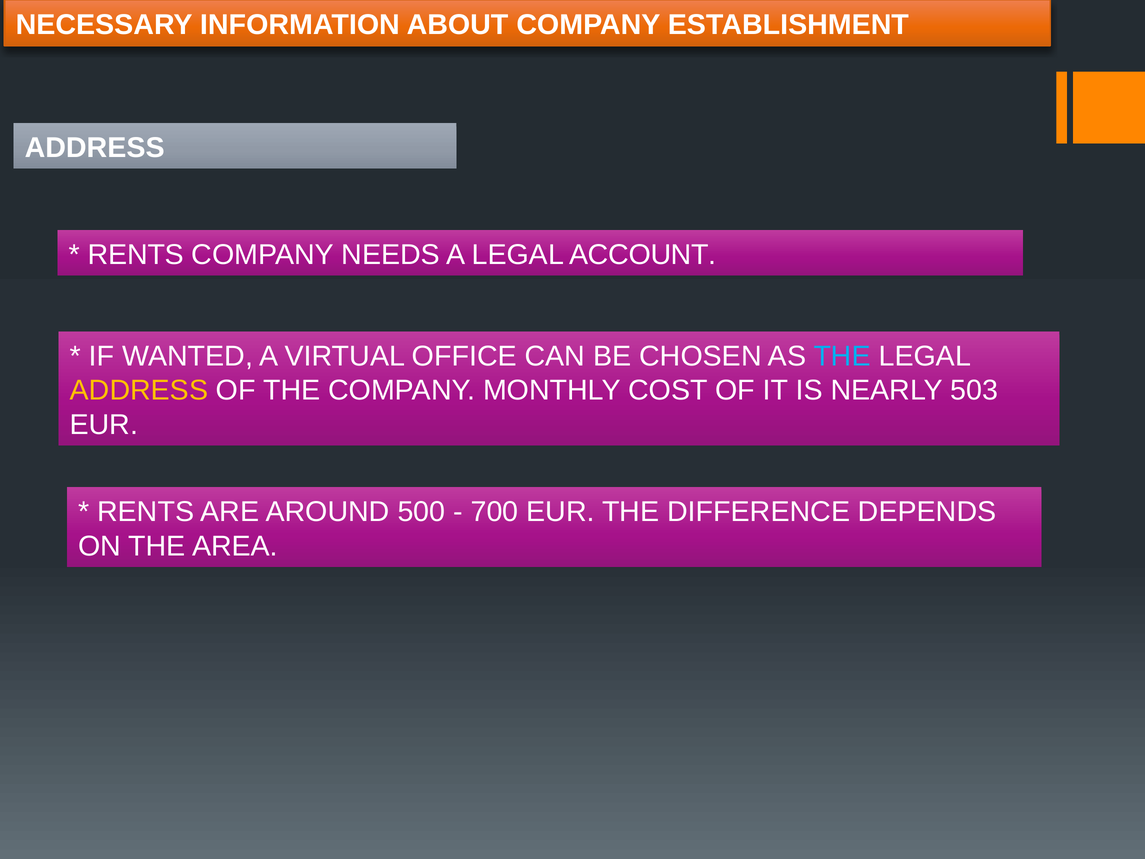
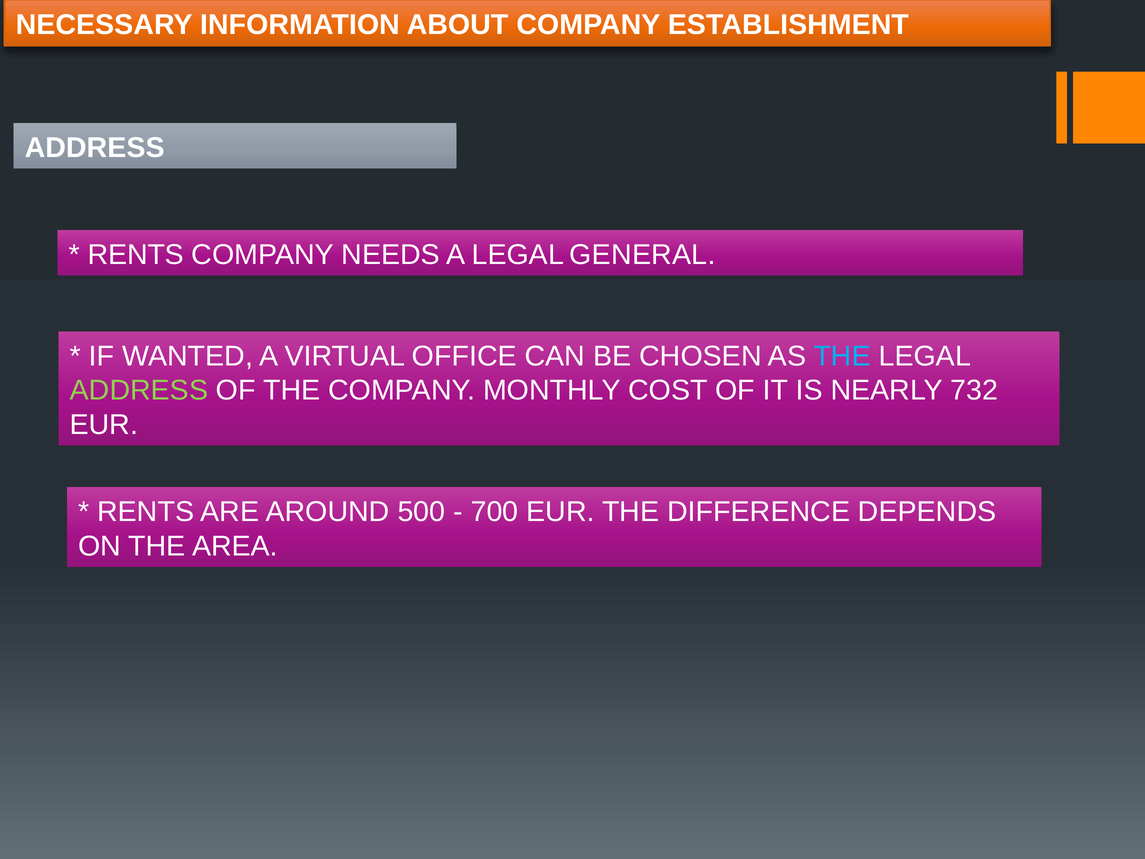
ACCOUNT: ACCOUNT -> GENERAL
ADDRESS at (139, 390) colour: yellow -> light green
503: 503 -> 732
